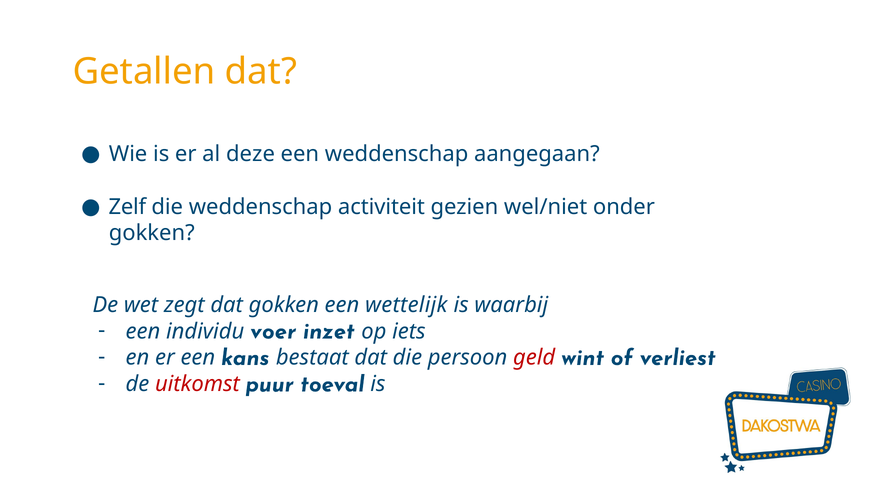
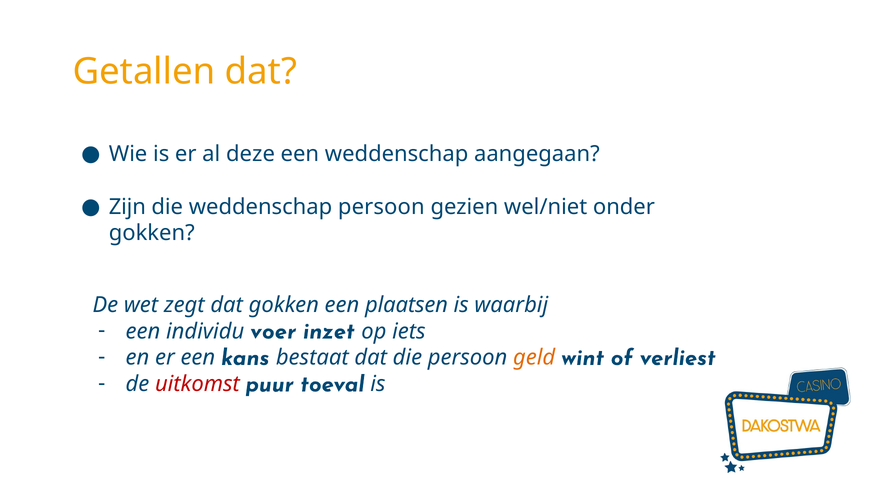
Zelf: Zelf -> Zijn
weddenschap activiteit: activiteit -> persoon
wettelijk: wettelijk -> plaatsen
geld colour: red -> orange
